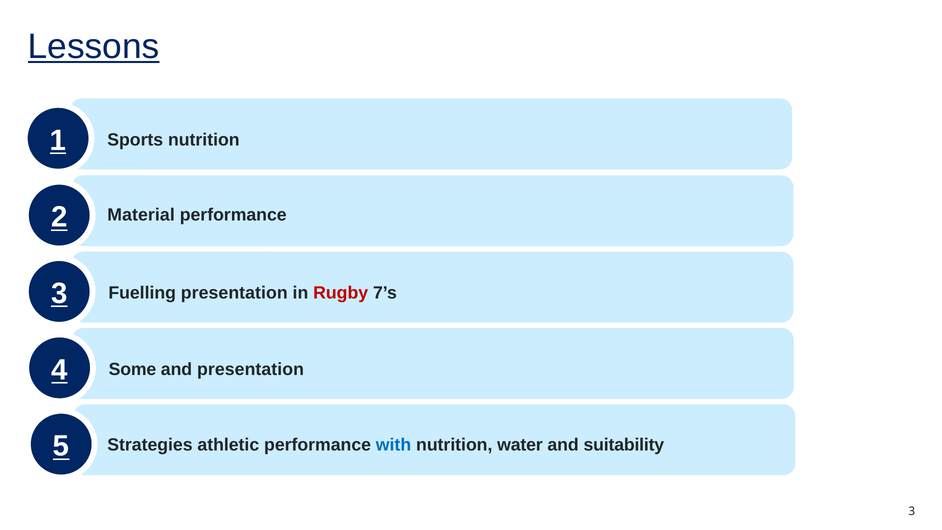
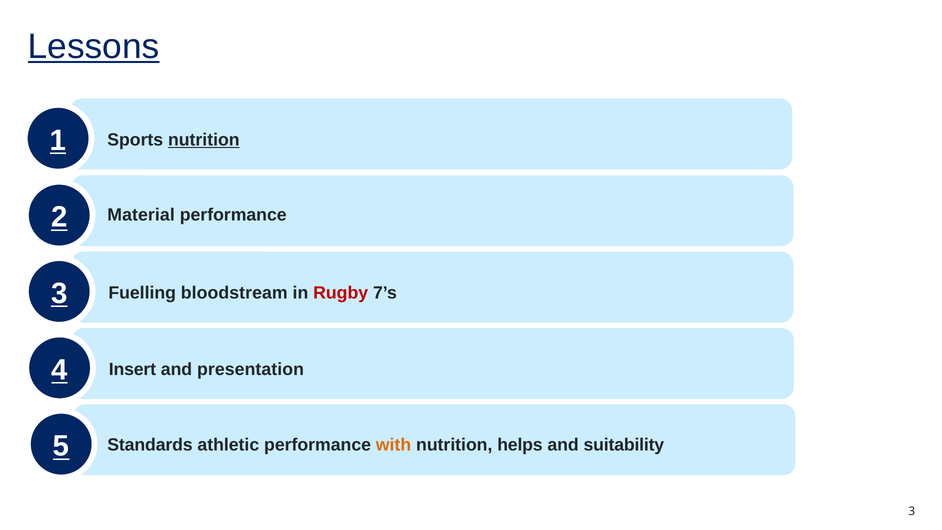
nutrition at (204, 140) underline: none -> present
Fuelling presentation: presentation -> bloodstream
Some: Some -> Insert
Strategies: Strategies -> Standards
with colour: blue -> orange
water: water -> helps
